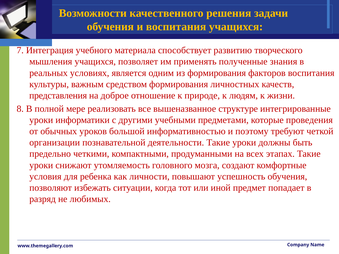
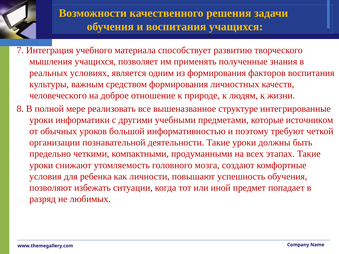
представления: представления -> человеческого
проведения: проведения -> источником
